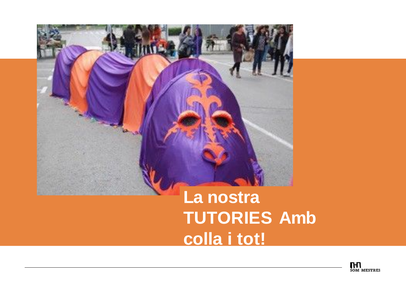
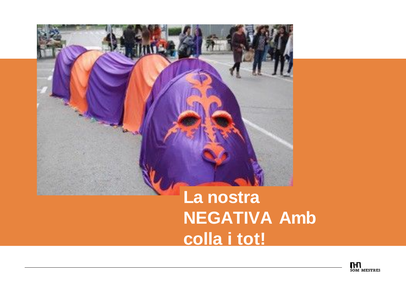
TUTORIES: TUTORIES -> NEGATIVA
